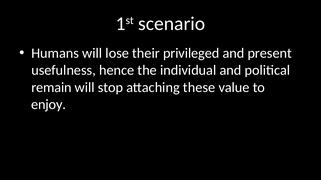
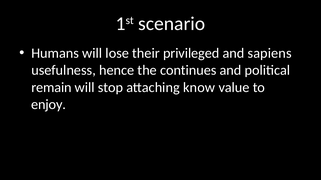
present: present -> sapiens
individual: individual -> continues
these: these -> know
